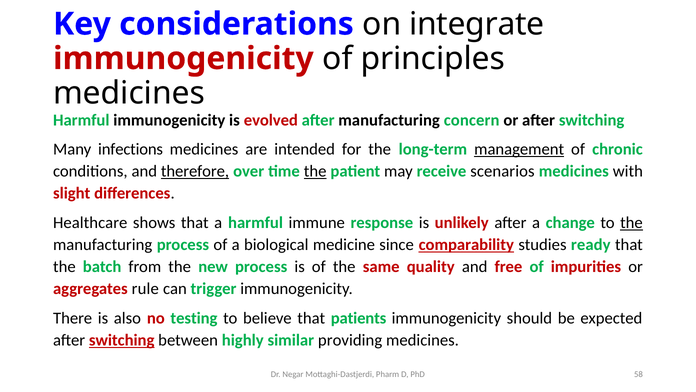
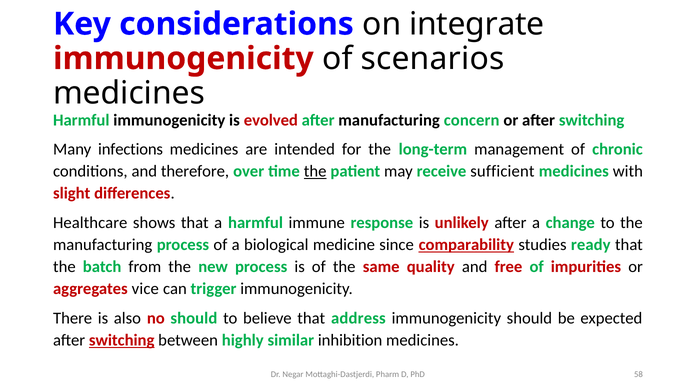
principles: principles -> scenarios
management underline: present -> none
therefore underline: present -> none
scenarios: scenarios -> sufficient
the at (631, 222) underline: present -> none
rule: rule -> vice
no testing: testing -> should
patients: patients -> address
providing: providing -> inhibition
